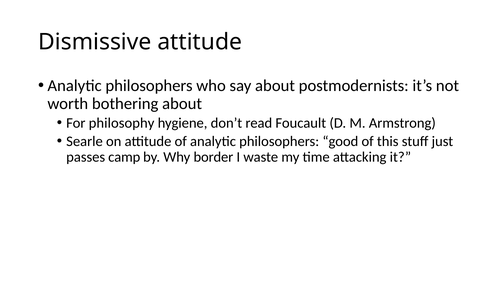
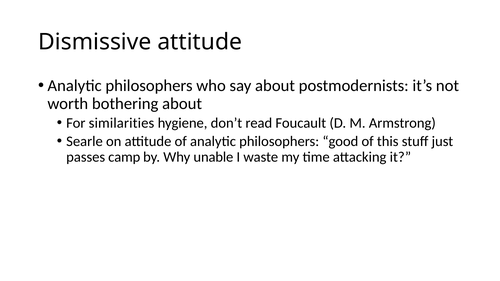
philosophy: philosophy -> similarities
border: border -> unable
